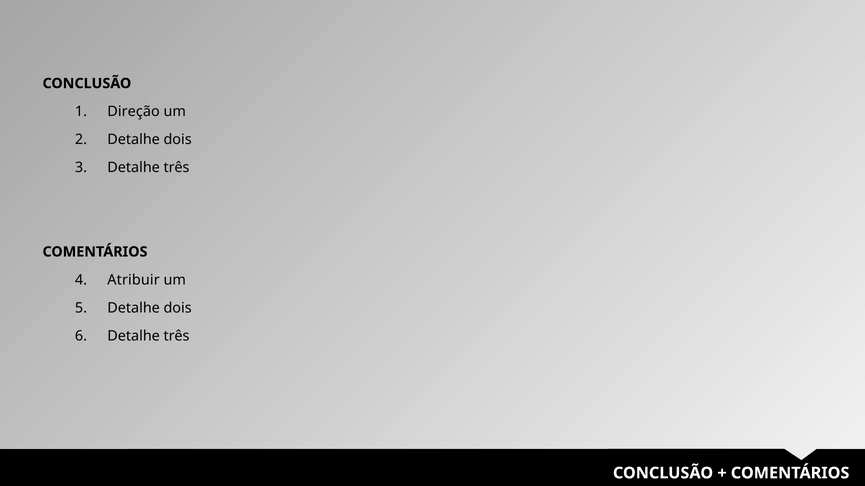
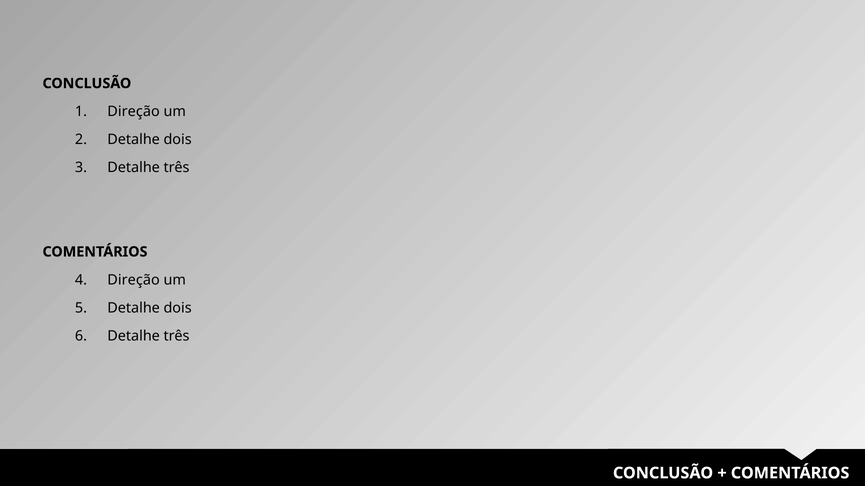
Atribuir at (134, 280): Atribuir -> Direção
